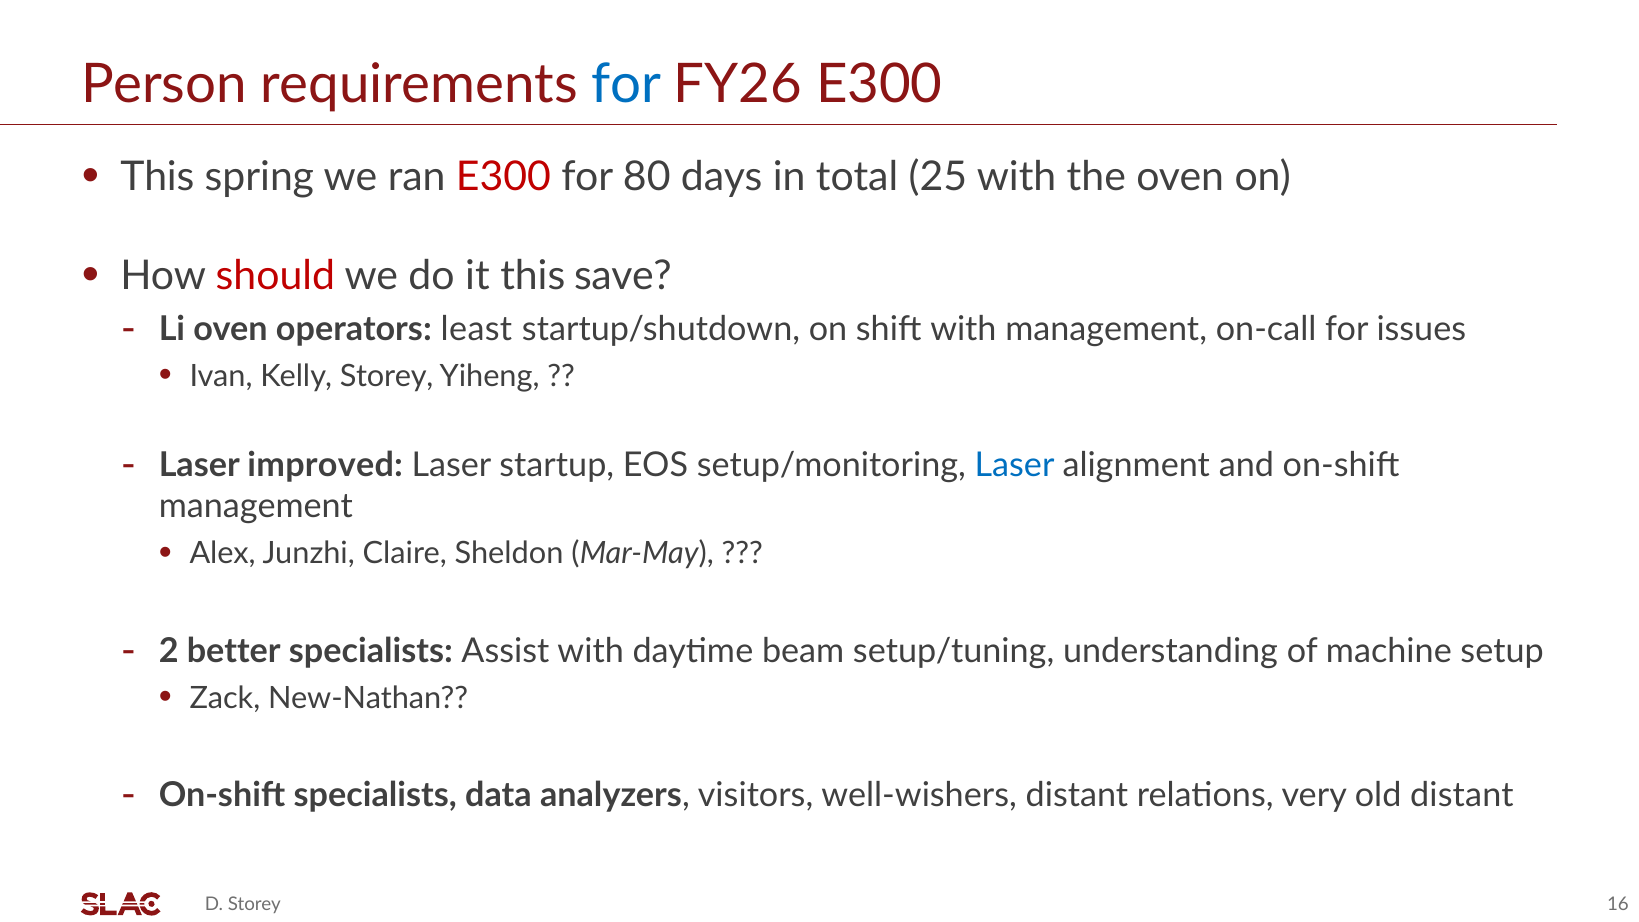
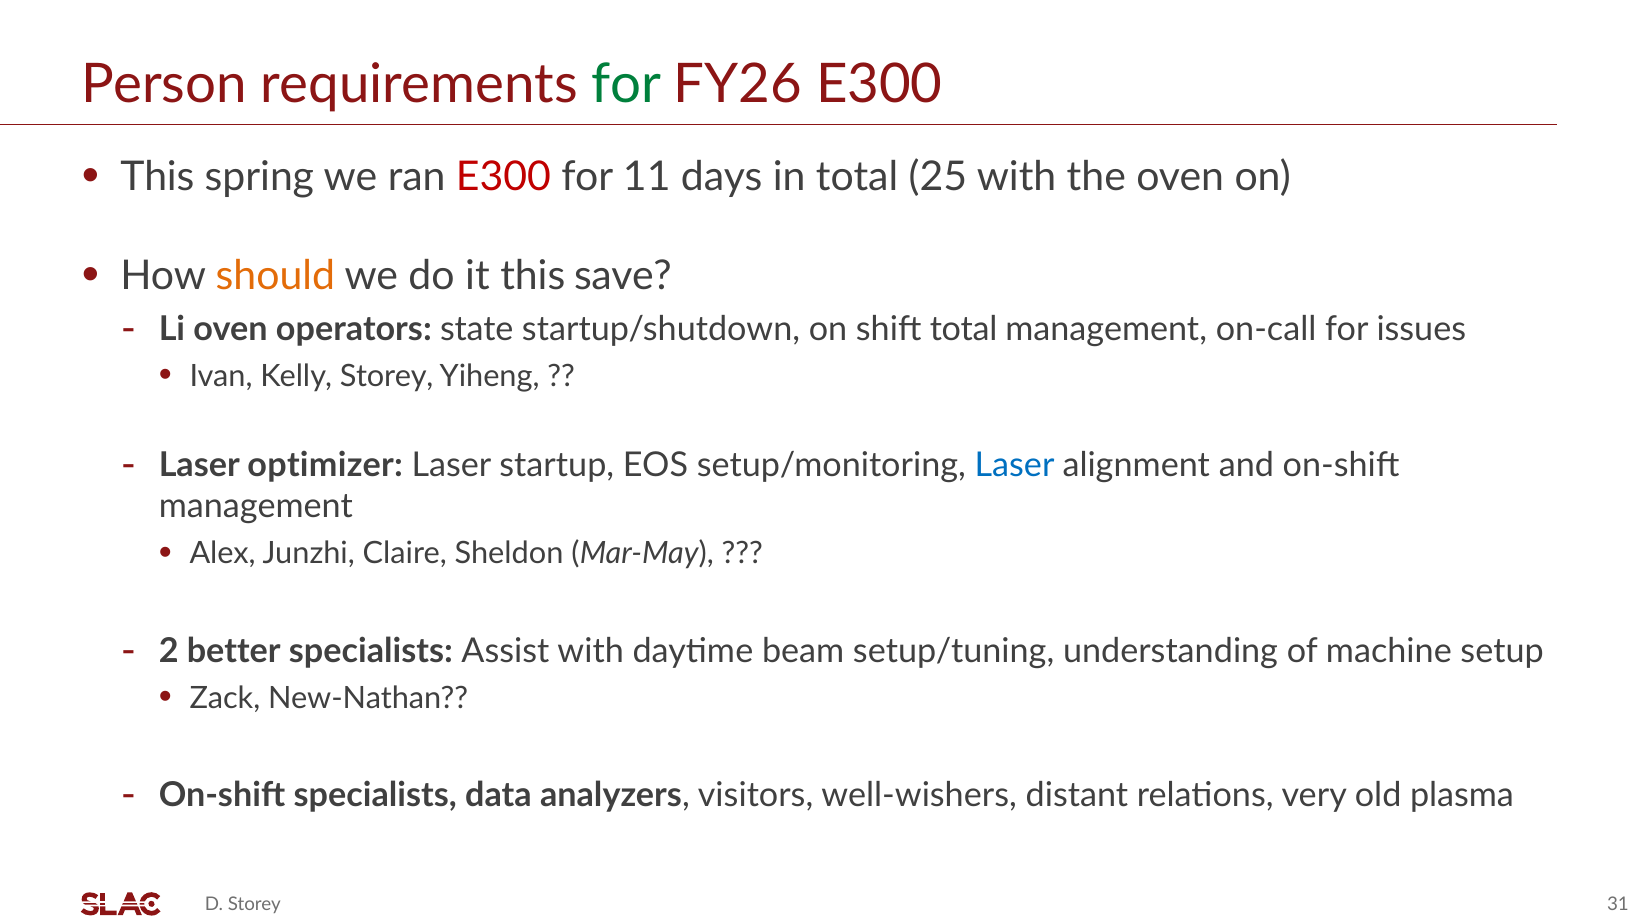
for at (626, 85) colour: blue -> green
80: 80 -> 11
should colour: red -> orange
least: least -> state
shift with: with -> total
improved: improved -> optimizer
old distant: distant -> plasma
16: 16 -> 31
